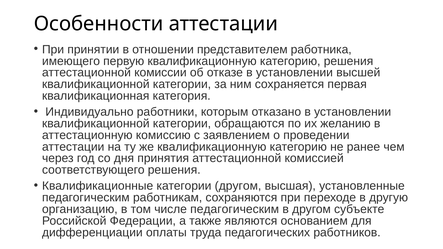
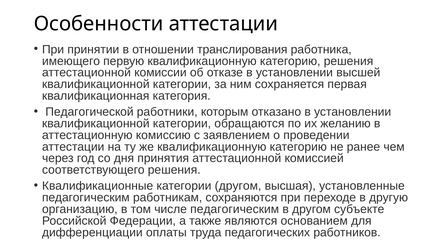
представителем: представителем -> транслирования
Индивидуально: Индивидуально -> Педагогической
